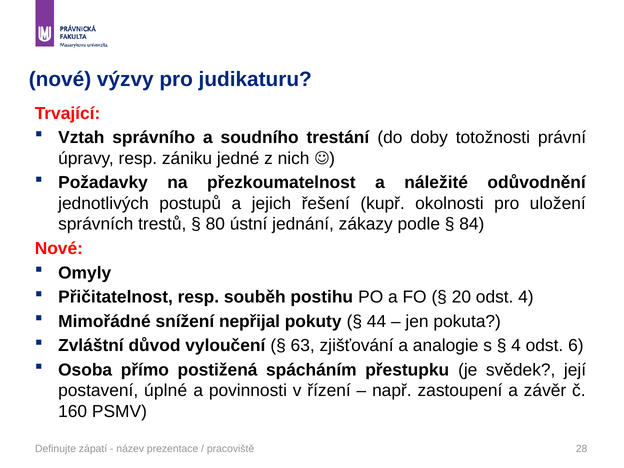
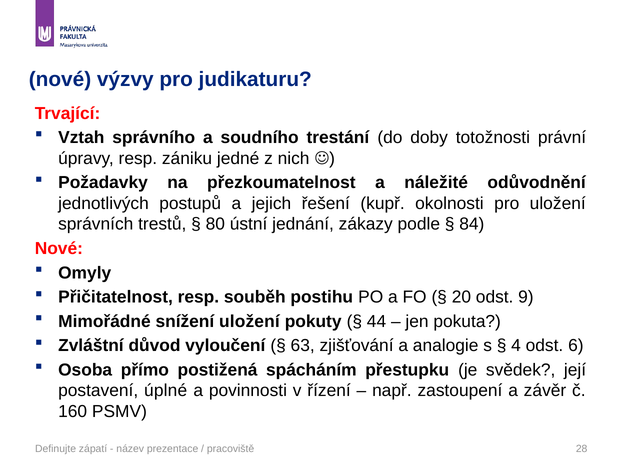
odst 4: 4 -> 9
snížení nepřijal: nepřijal -> uložení
